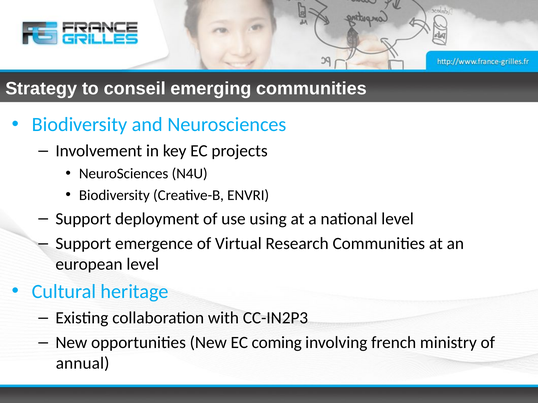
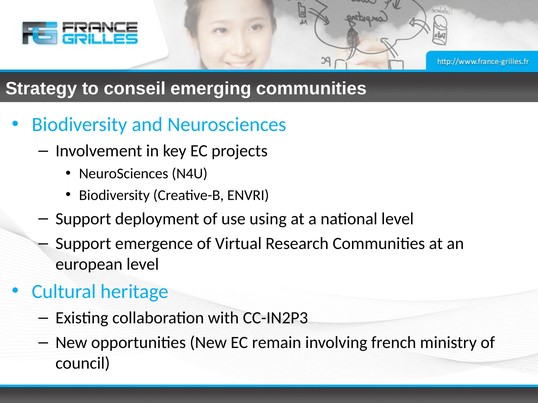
coming: coming -> remain
annual: annual -> council
